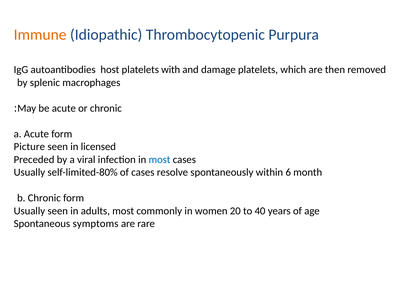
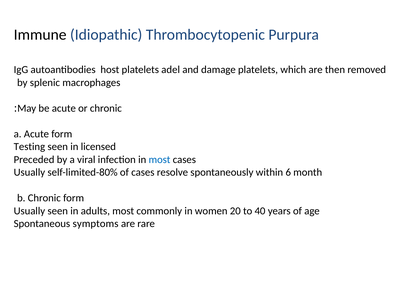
Immune colour: orange -> black
with: with -> adel
Picture: Picture -> Testing
